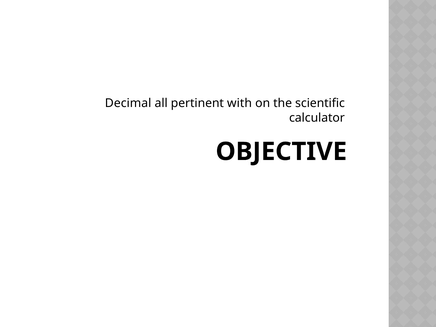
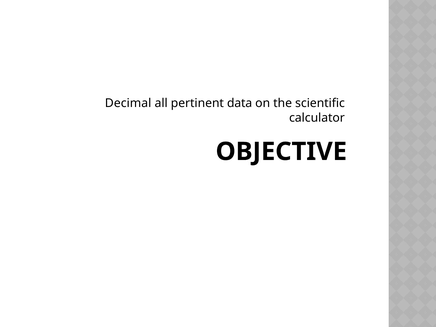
with: with -> data
